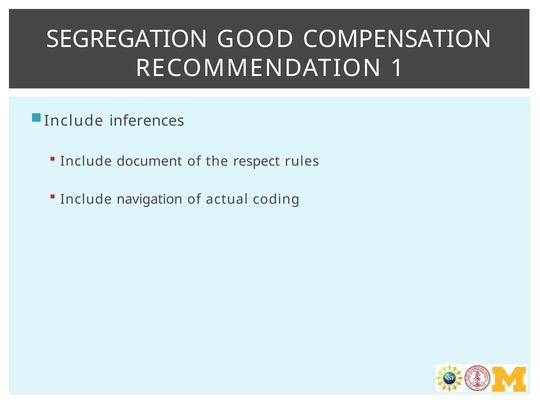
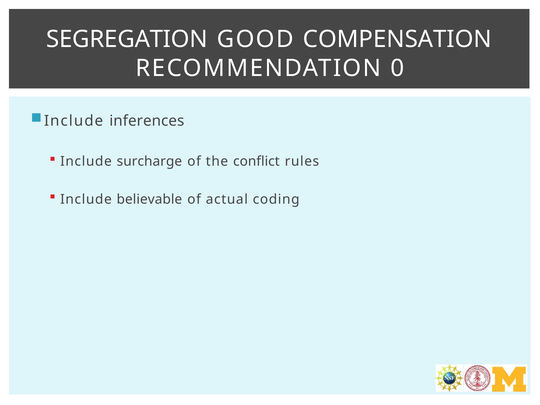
1: 1 -> 0
document: document -> surcharge
respect: respect -> conflict
navigation: navigation -> believable
